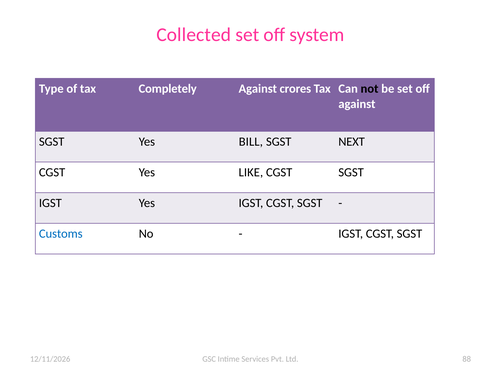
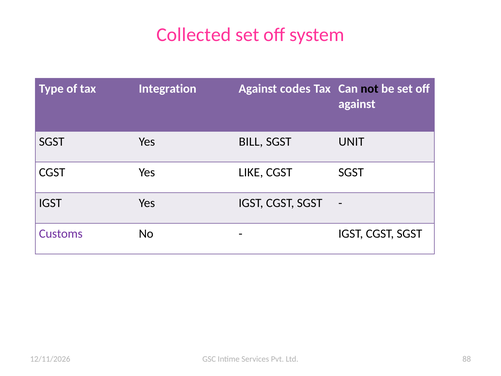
Completely: Completely -> Integration
crores: crores -> codes
NEXT: NEXT -> UNIT
Customs colour: blue -> purple
